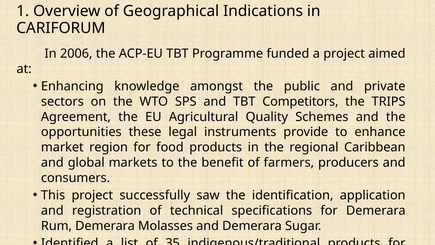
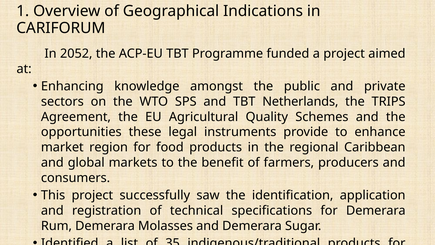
2006: 2006 -> 2052
Competitors: Competitors -> Netherlands
